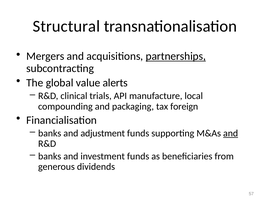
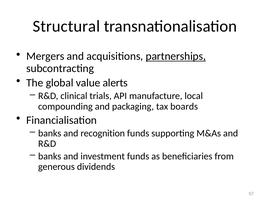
foreign: foreign -> boards
adjustment: adjustment -> recognition
and at (231, 133) underline: present -> none
